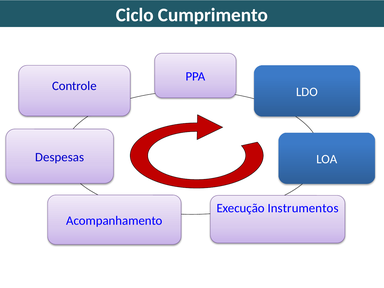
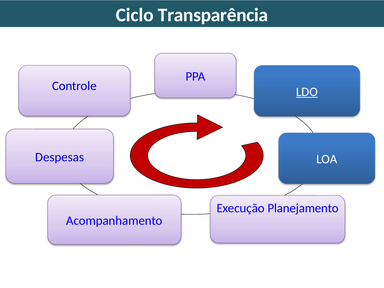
Cumprimento: Cumprimento -> Transparência
LDO underline: none -> present
Instrumentos: Instrumentos -> Planejamento
